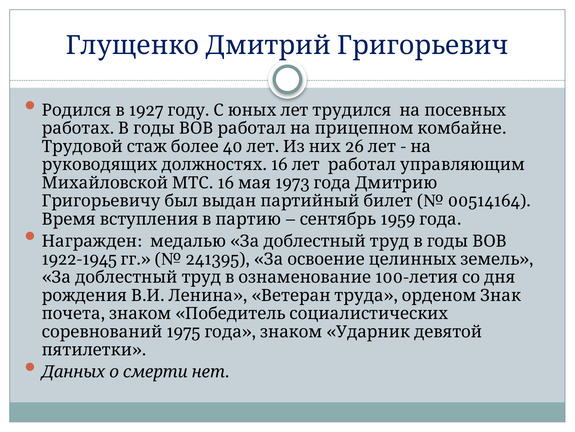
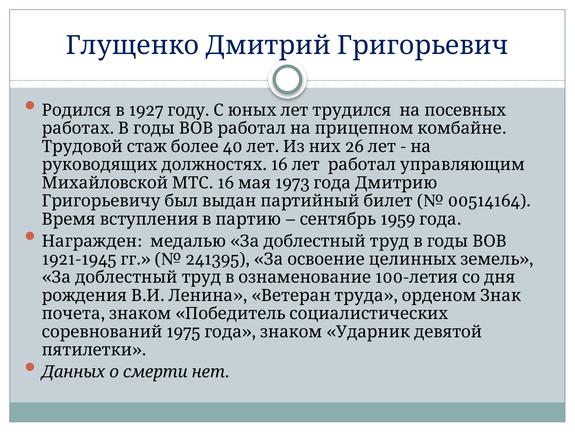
1922-1945: 1922-1945 -> 1921-1945
